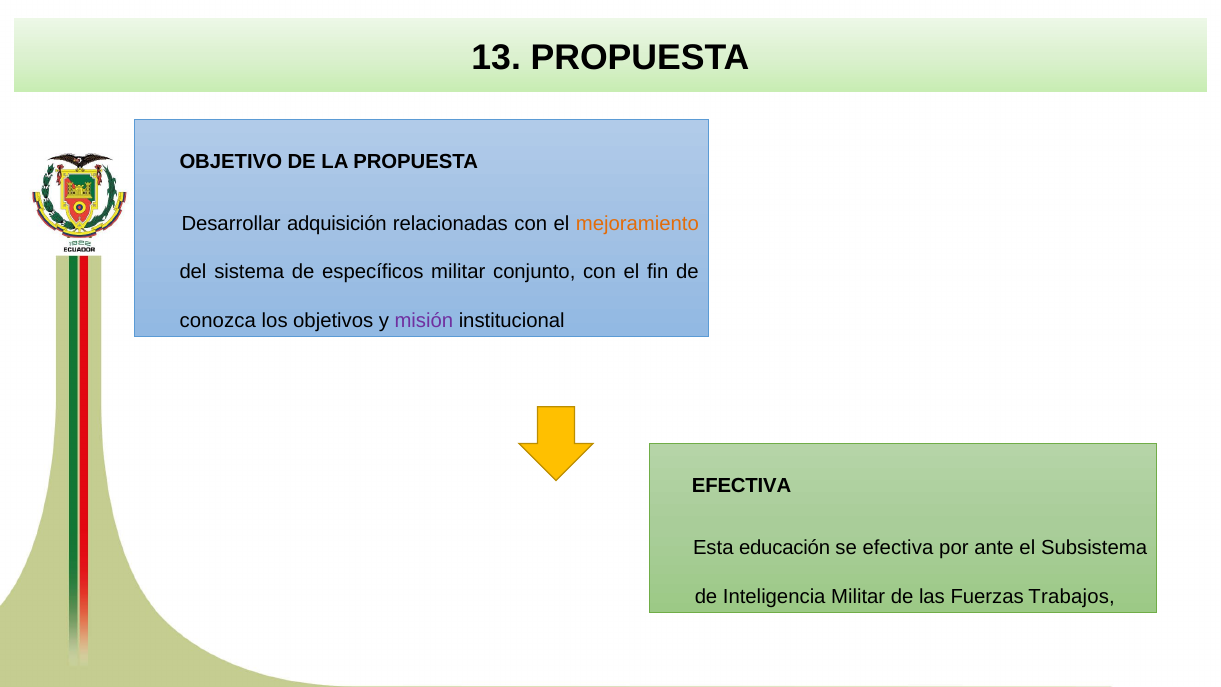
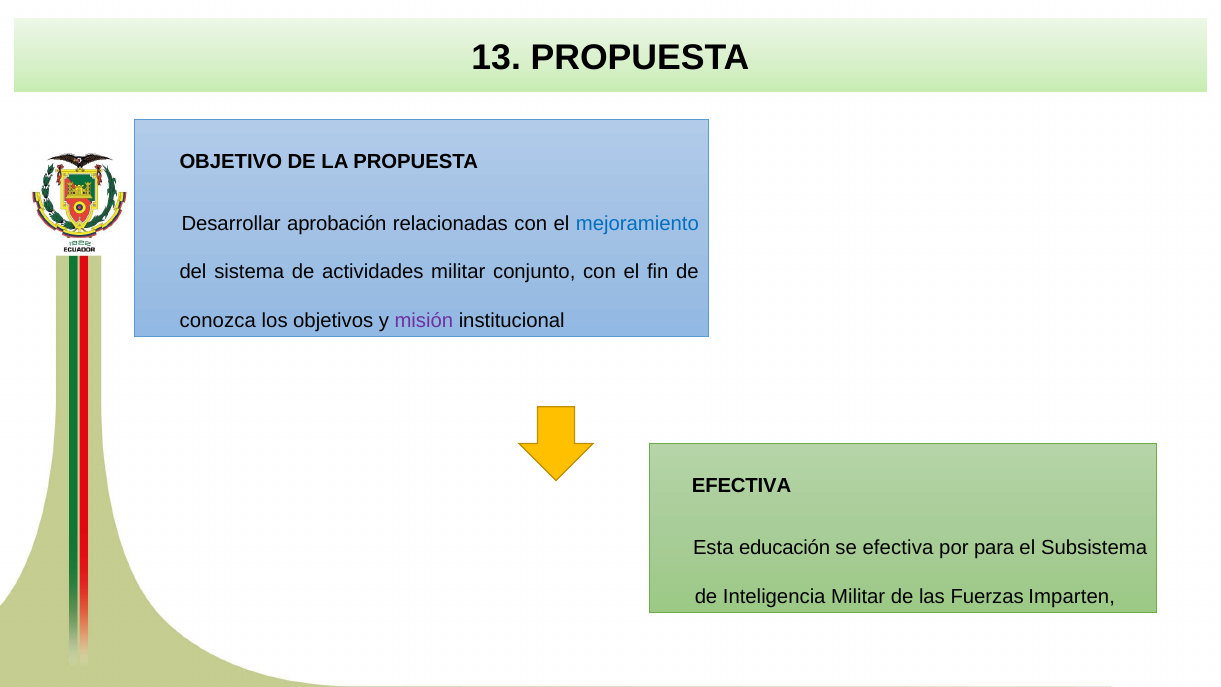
adquisición: adquisición -> aprobación
mejoramiento colour: orange -> blue
específicos: específicos -> actividades
ante: ante -> para
Trabajos: Trabajos -> Imparten
